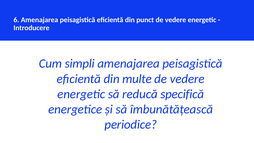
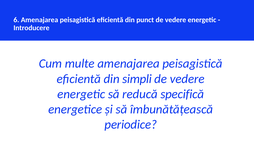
simpli: simpli -> multe
multe: multe -> simpli
